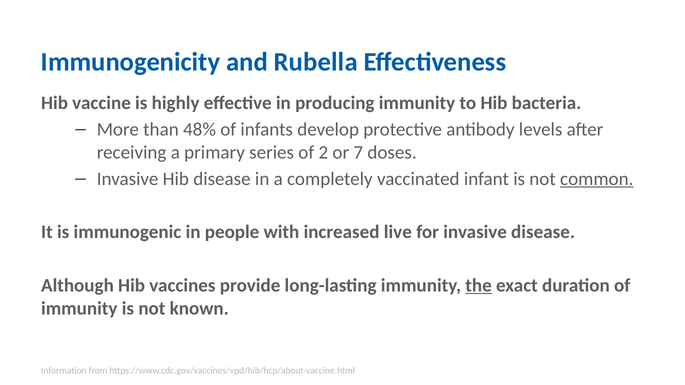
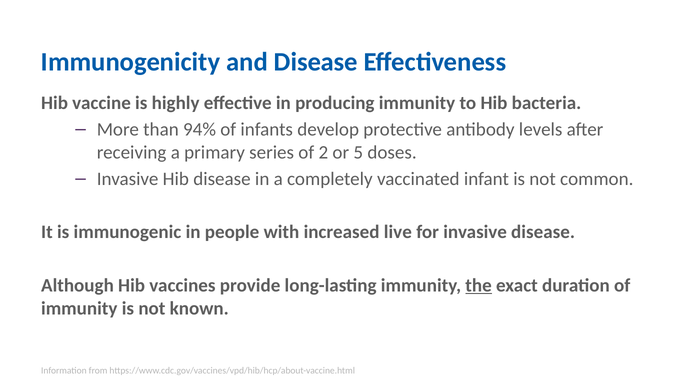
and Rubella: Rubella -> Disease
48%: 48% -> 94%
7: 7 -> 5
common underline: present -> none
